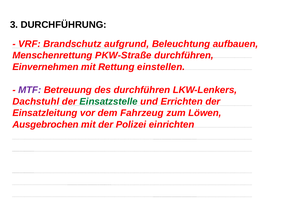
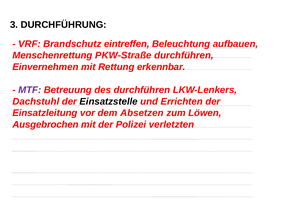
aufgrund: aufgrund -> eintreffen
einstellen: einstellen -> erkennbar
Einsatzstelle colour: green -> black
Fahrzeug: Fahrzeug -> Absetzen
einrichten: einrichten -> verletzten
